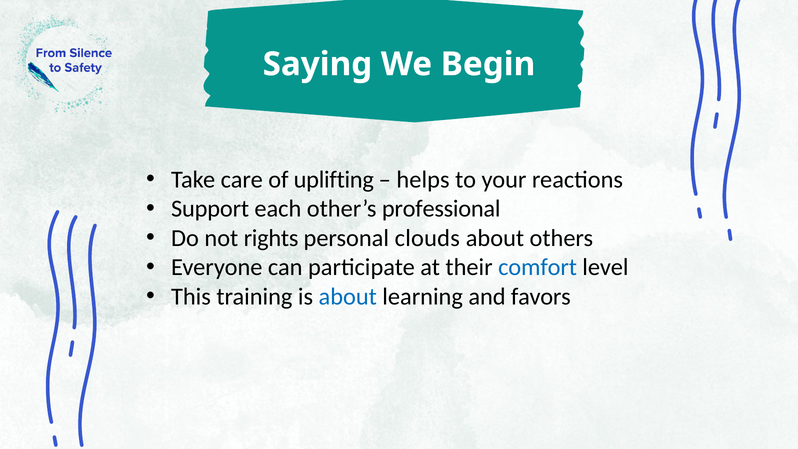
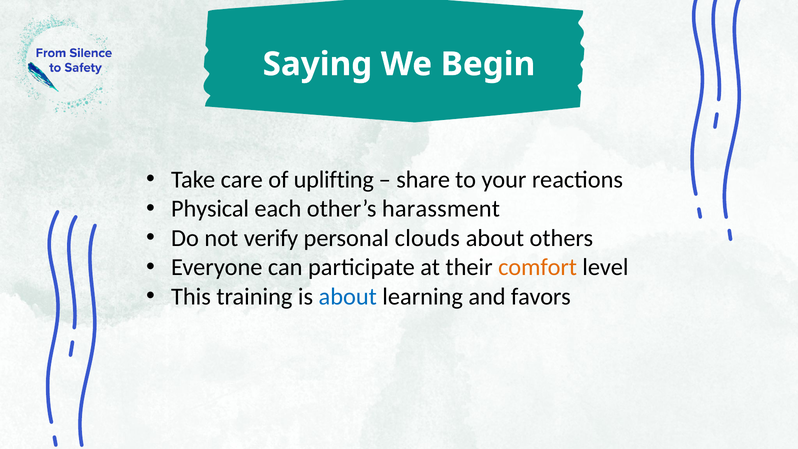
helps: helps -> share
Support: Support -> Physical
professional: professional -> harassment
rights: rights -> verify
comfort colour: blue -> orange
